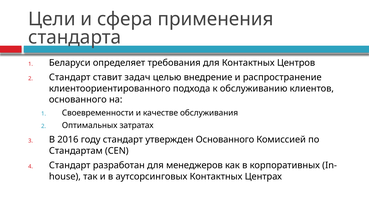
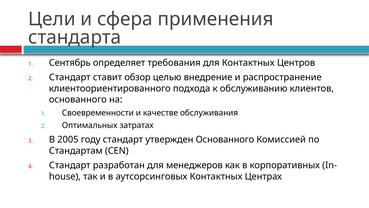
Беларуси: Беларуси -> Сентябрь
задач: задач -> обзор
2016: 2016 -> 2005
